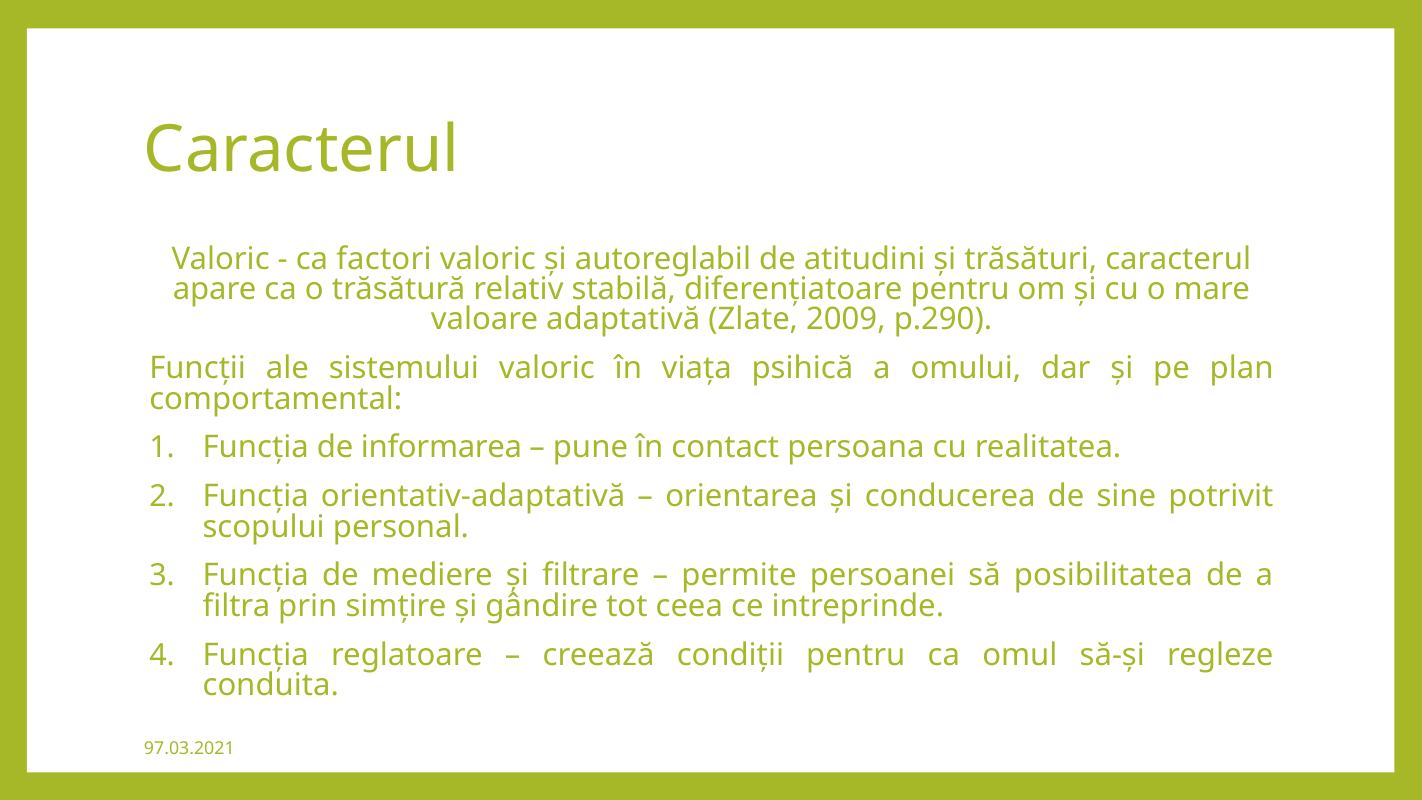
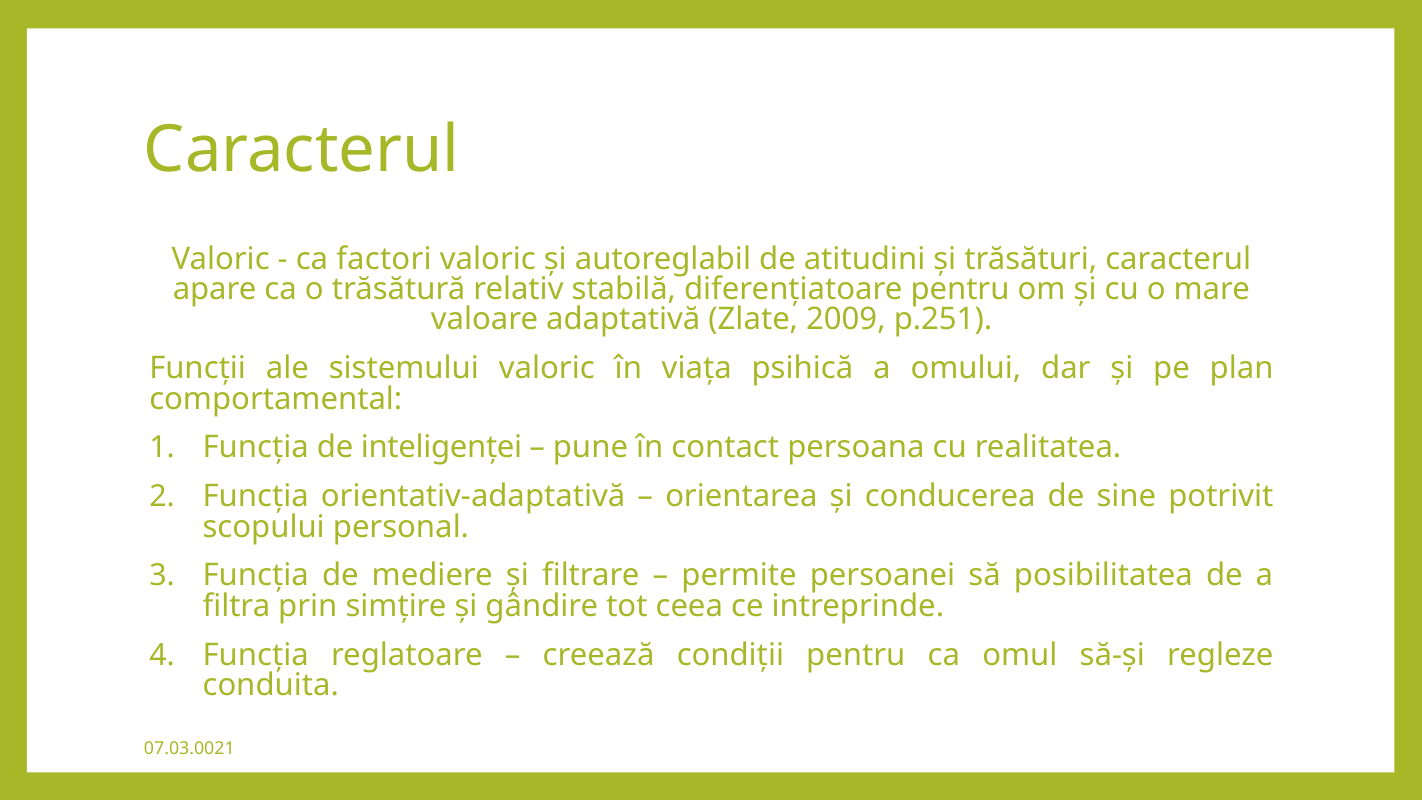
p.290: p.290 -> p.251
informarea: informarea -> inteligenței
97.03.2021: 97.03.2021 -> 07.03.0021
